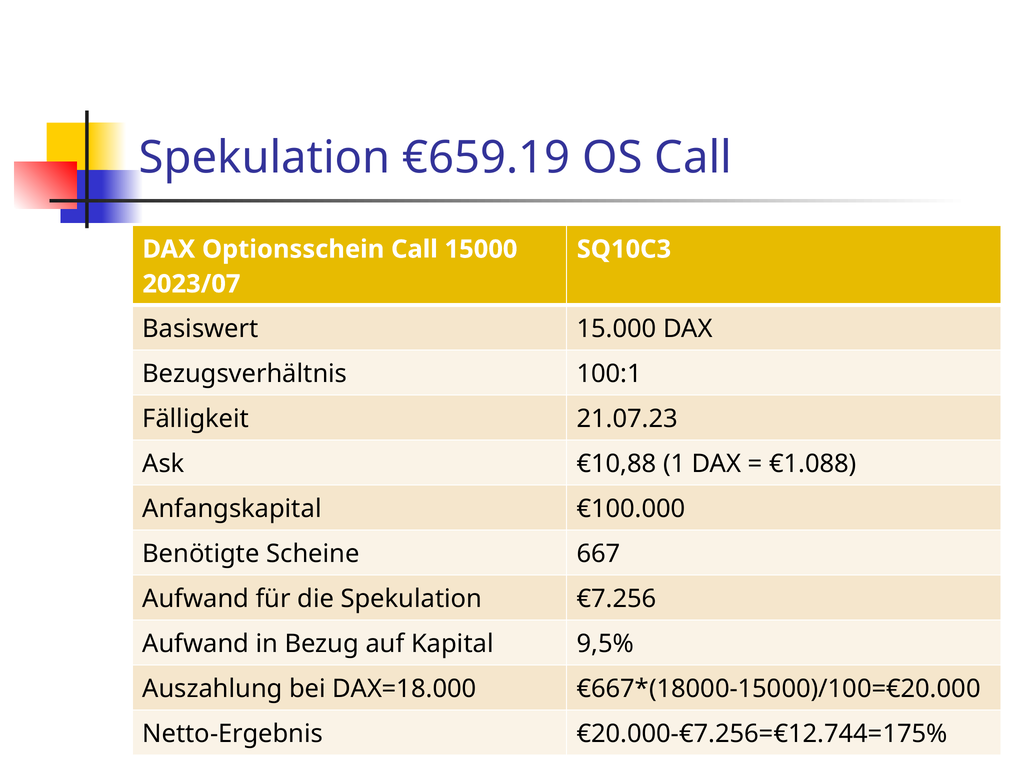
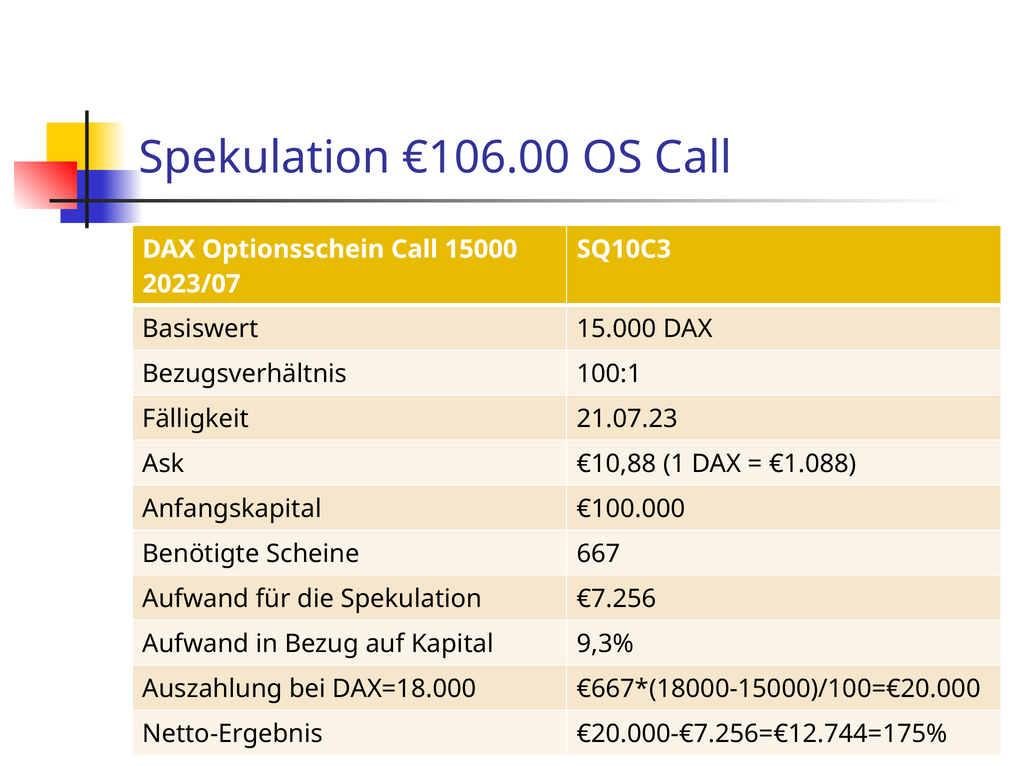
€659.19: €659.19 -> €106.00
9,5%: 9,5% -> 9,3%
